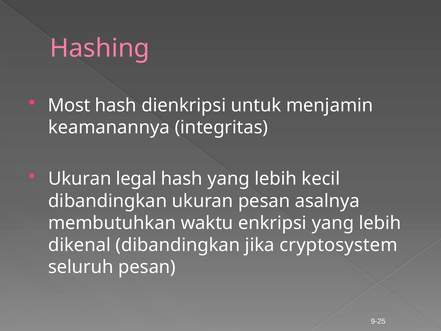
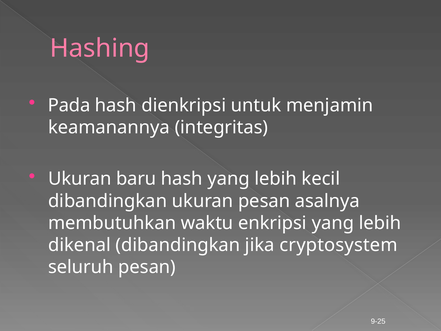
Most: Most -> Pada
legal: legal -> baru
